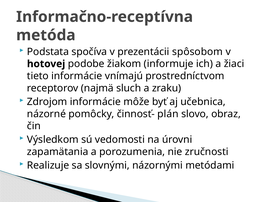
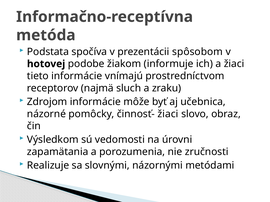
činnosť- plán: plán -> žiaci
